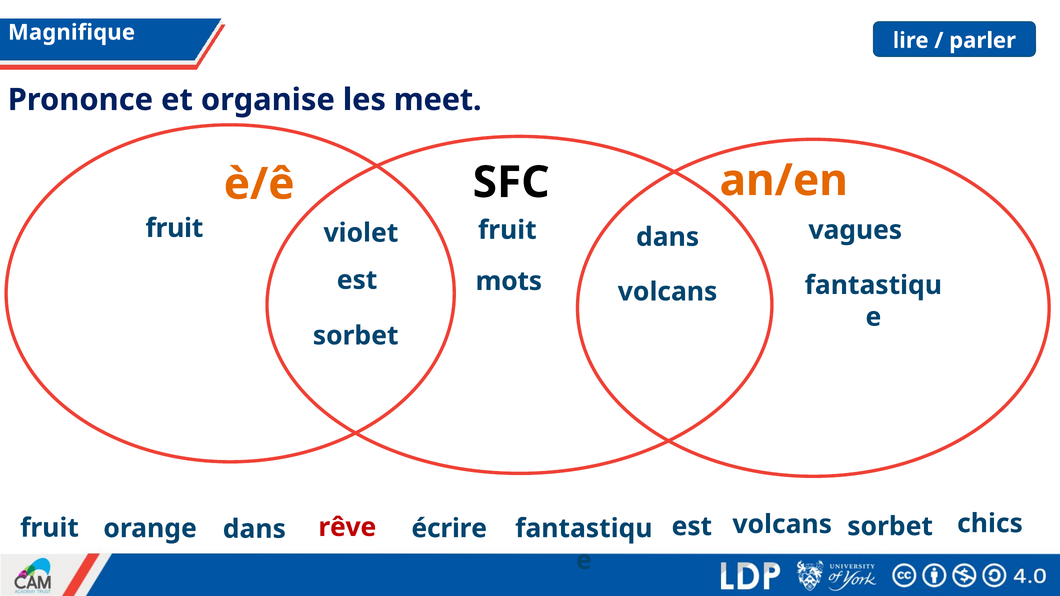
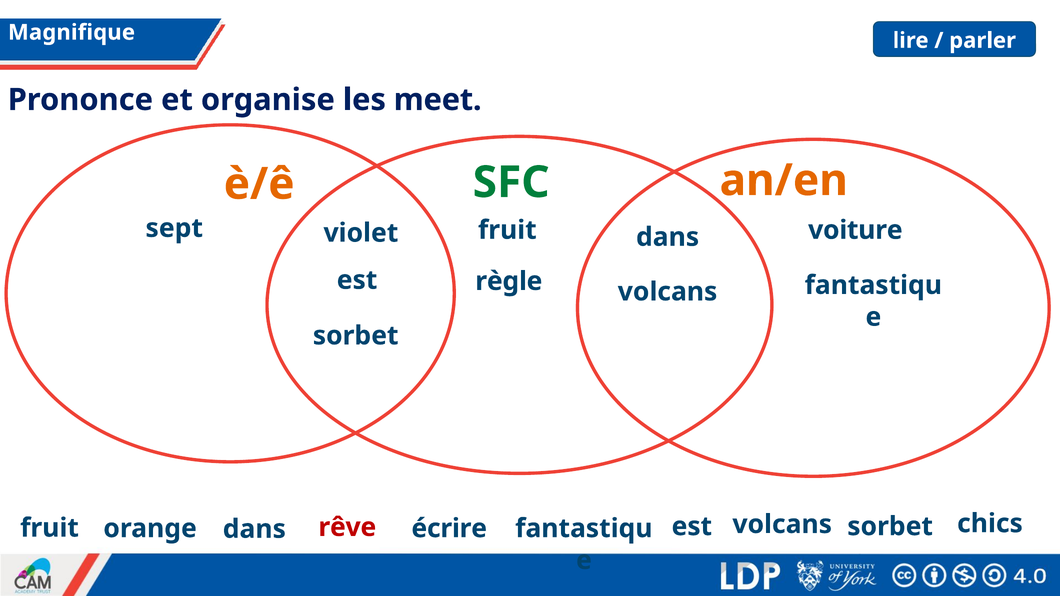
SFC colour: black -> green
fruit at (174, 228): fruit -> sept
vagues: vagues -> voiture
mots: mots -> règle
